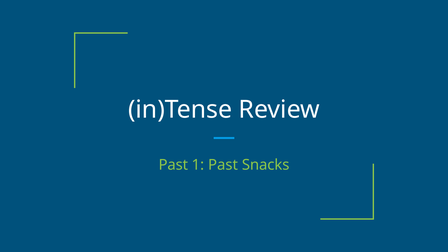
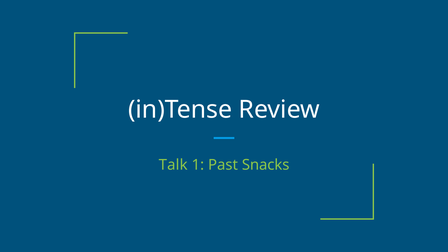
Past at (173, 165): Past -> Talk
